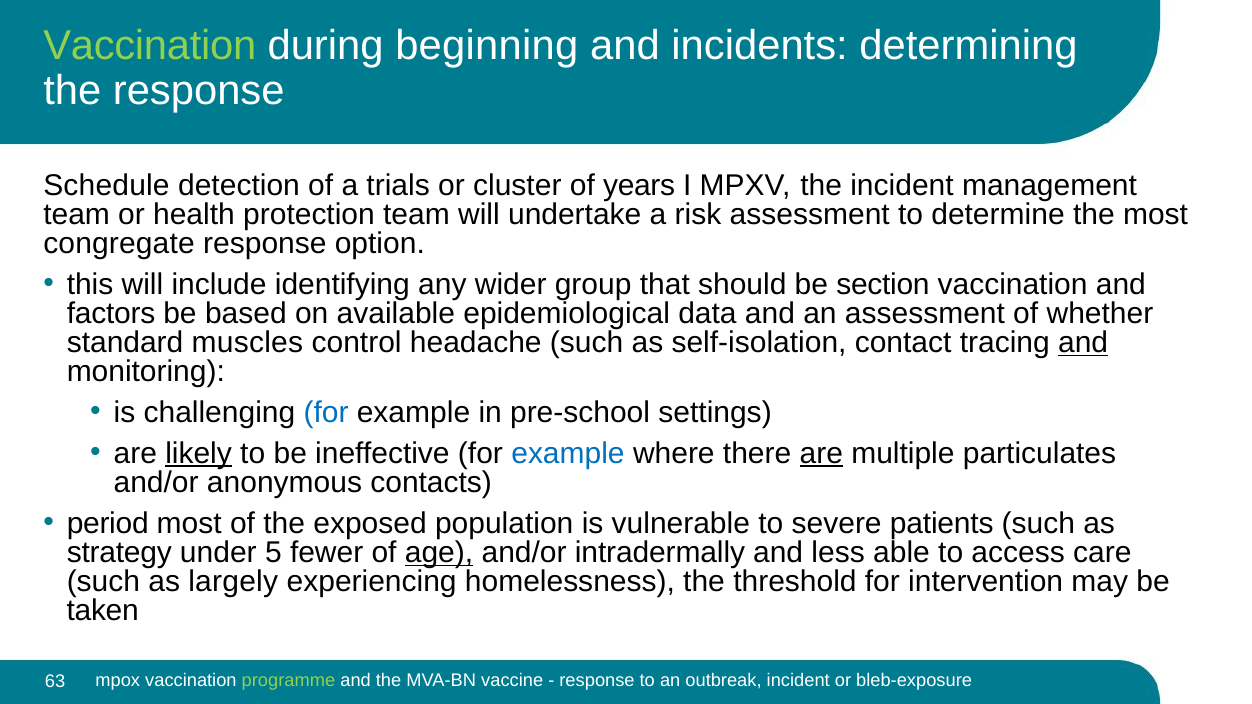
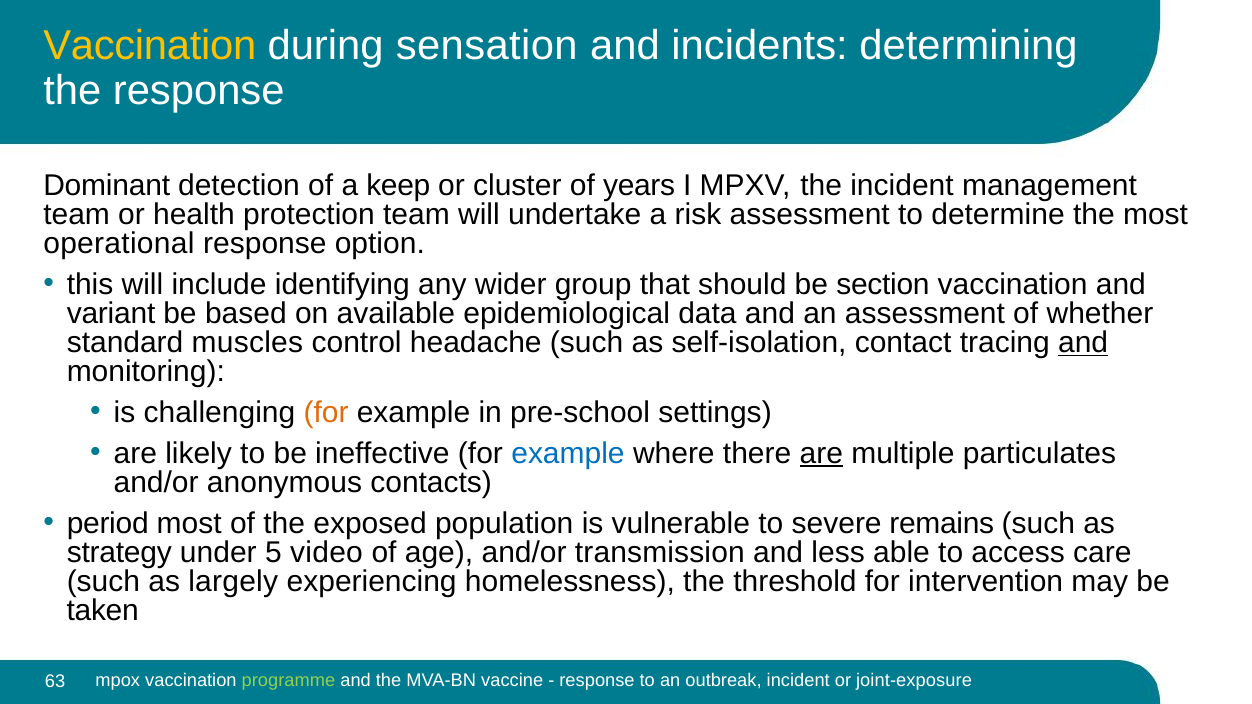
Vaccination at (150, 45) colour: light green -> yellow
beginning: beginning -> sensation
Schedule: Schedule -> Dominant
trials: trials -> keep
congregate: congregate -> operational
factors: factors -> variant
for at (326, 413) colour: blue -> orange
likely underline: present -> none
patients: patients -> remains
fewer: fewer -> video
age underline: present -> none
intradermally: intradermally -> transmission
bleb-exposure: bleb-exposure -> joint-exposure
